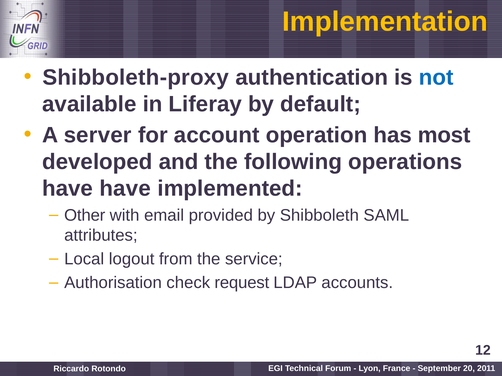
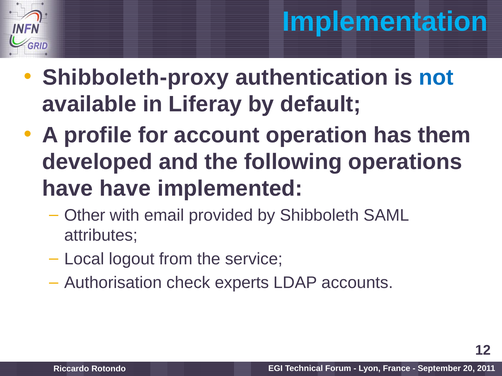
Implementation colour: yellow -> light blue
server: server -> profile
most: most -> them
request: request -> experts
